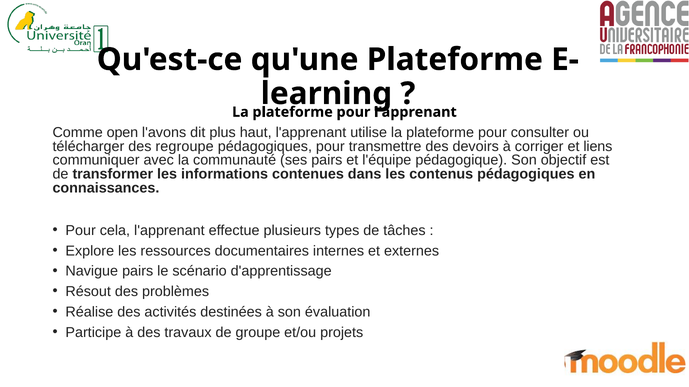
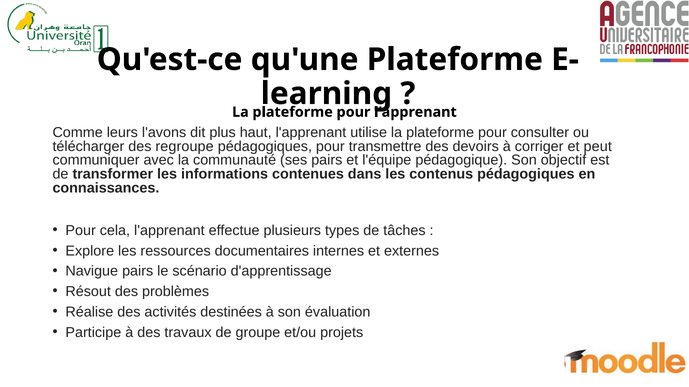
open: open -> leurs
liens: liens -> peut
